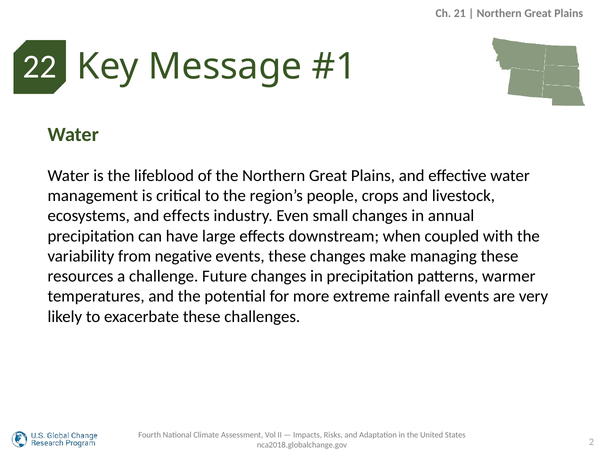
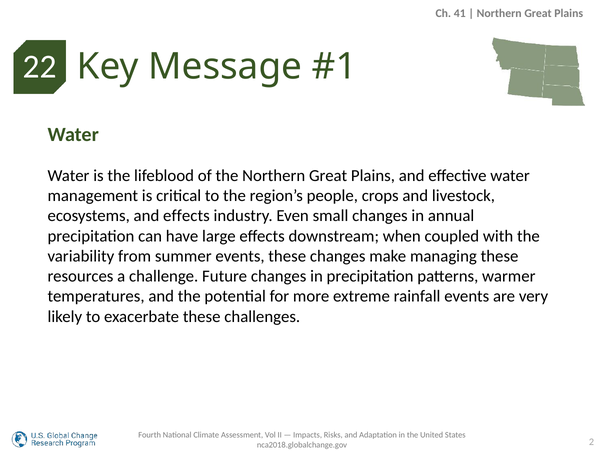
21: 21 -> 41
negative: negative -> summer
